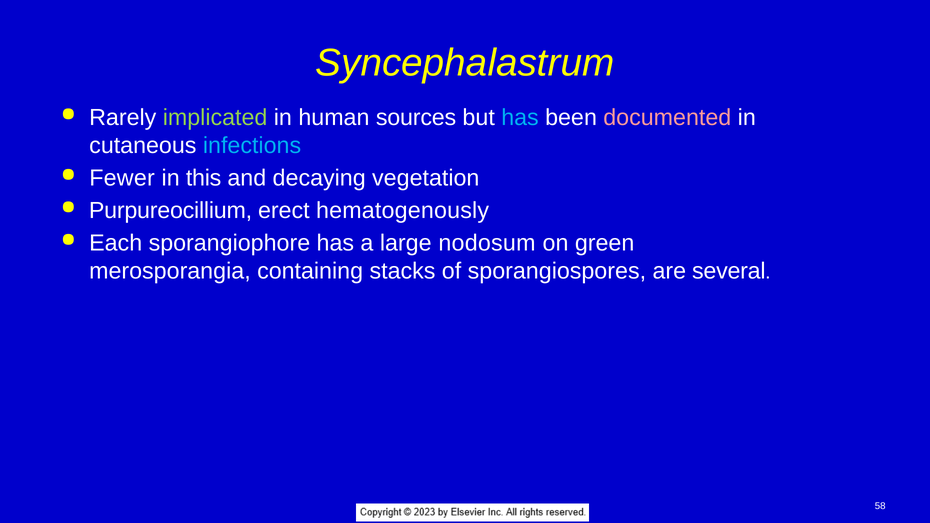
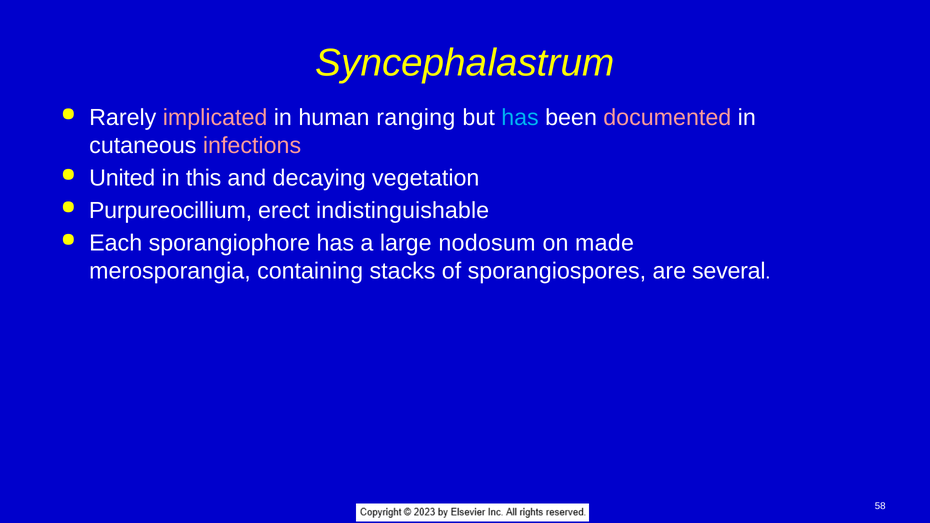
implicated colour: light green -> pink
sources: sources -> ranging
infections colour: light blue -> pink
Fewer: Fewer -> United
hematogenously: hematogenously -> indistinguishable
green: green -> made
